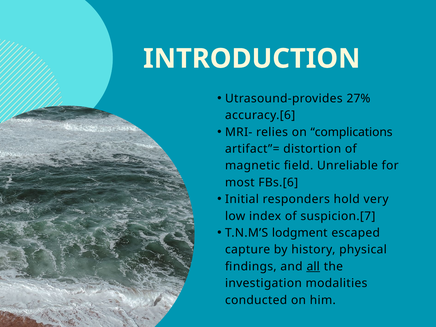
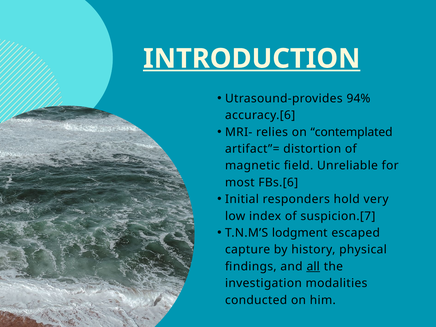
INTRODUCTION underline: none -> present
27%: 27% -> 94%
complications: complications -> contemplated
